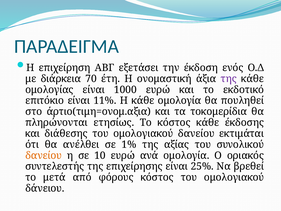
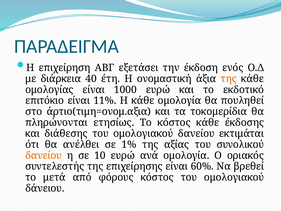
70: 70 -> 40
της at (229, 79) colour: purple -> orange
25%: 25% -> 60%
